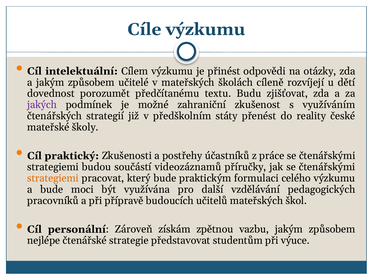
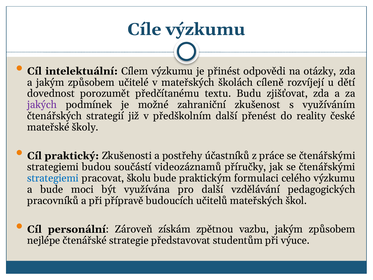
předškolním státy: státy -> další
strategiemi at (53, 178) colour: orange -> blue
který: který -> školu
